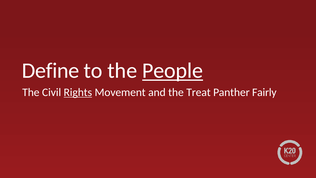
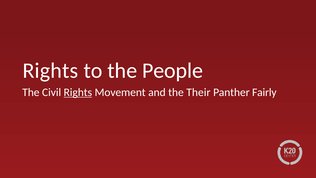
Define at (51, 71): Define -> Rights
People underline: present -> none
Treat: Treat -> Their
